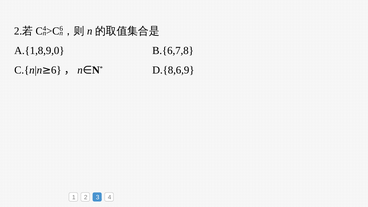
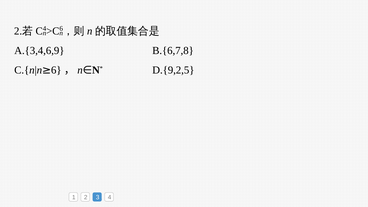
A.{1,8,9,0: A.{1,8,9,0 -> A.{3,4,6,9
D.{8,6,9: D.{8,6,9 -> D.{9,2,5
